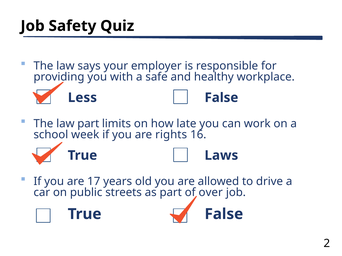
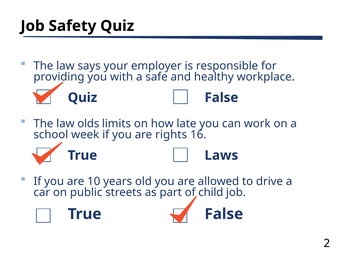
Less at (82, 98): Less -> Quiz
law part: part -> olds
17: 17 -> 10
over: over -> child
